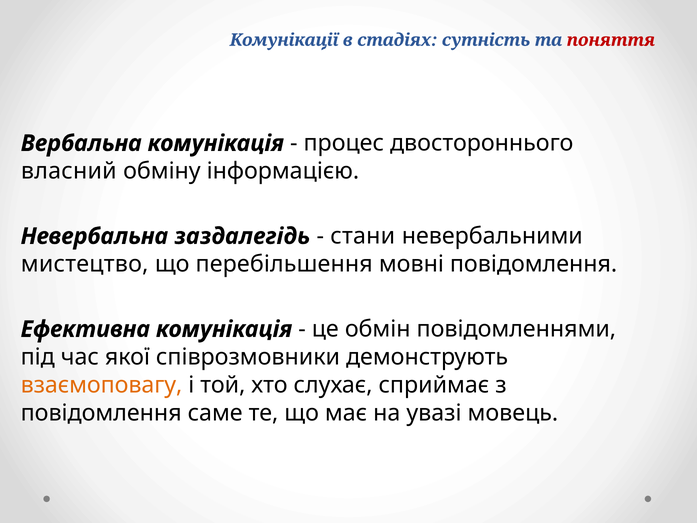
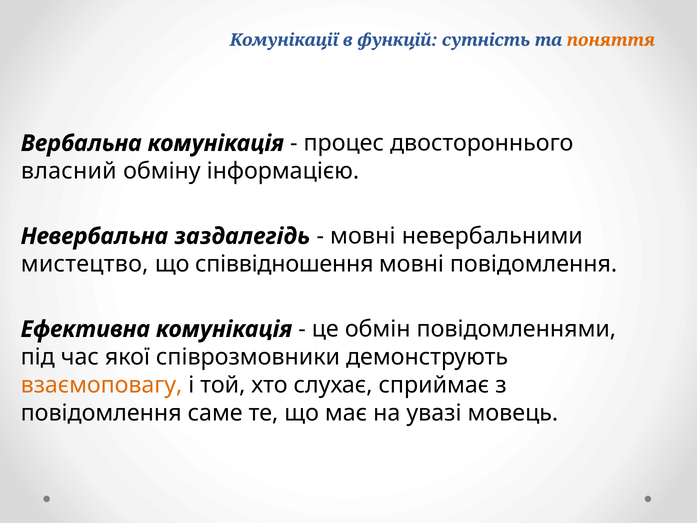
стадіях: стадіях -> функцій
поняття colour: red -> orange
стани at (363, 236): стани -> мовні
перебільшення: перебільшення -> співвідношення
